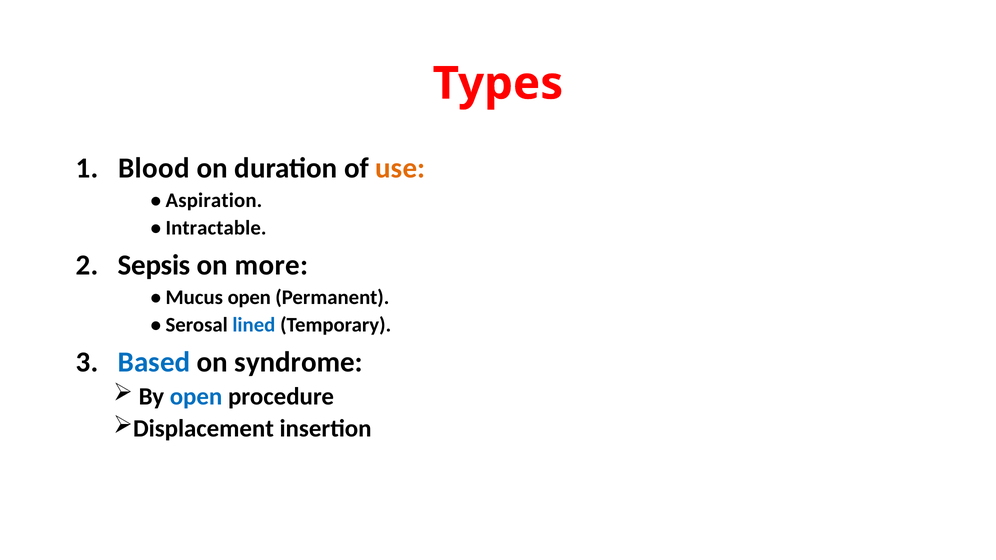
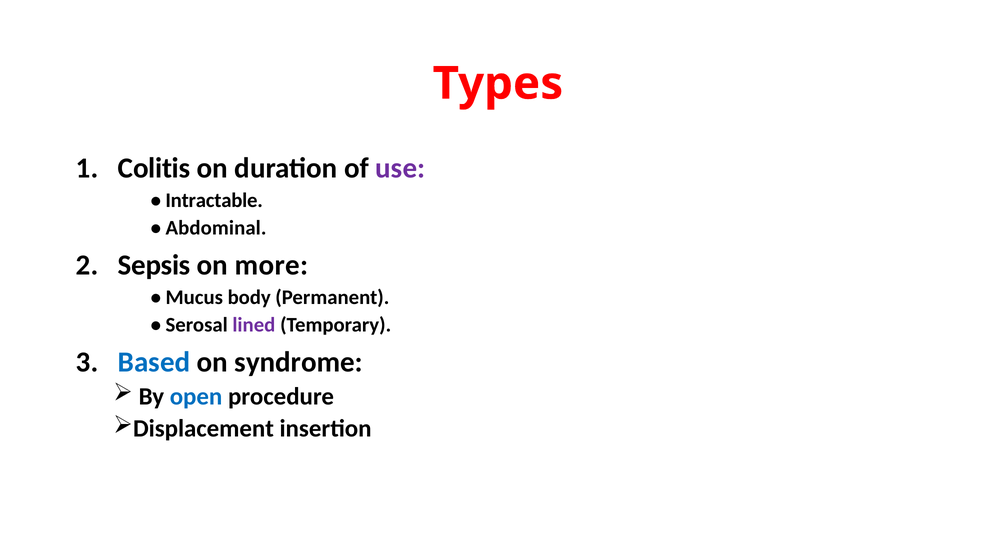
Blood: Blood -> Colitis
use colour: orange -> purple
Aspiration: Aspiration -> Intractable
Intractable: Intractable -> Abdominal
Mucus open: open -> body
lined colour: blue -> purple
